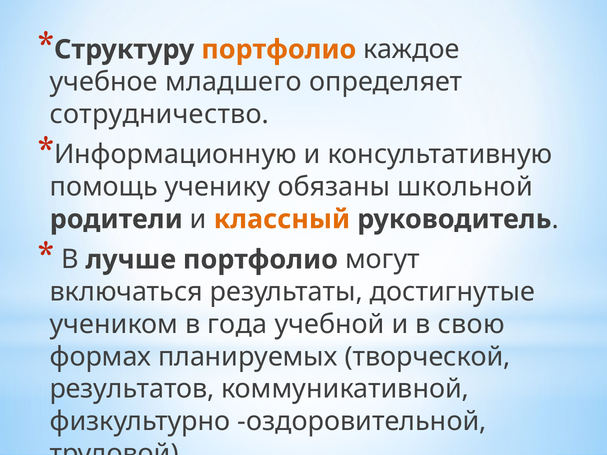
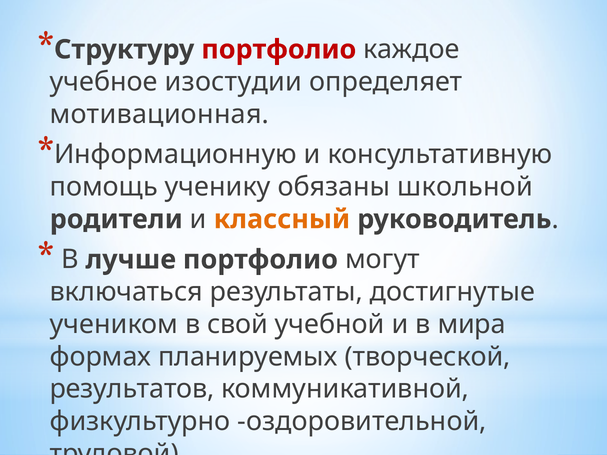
портфолио at (279, 50) colour: orange -> red
младшего: младшего -> изостудии
сотрудничество: сотрудничество -> мотивационная
года: года -> свой
свою: свою -> мира
